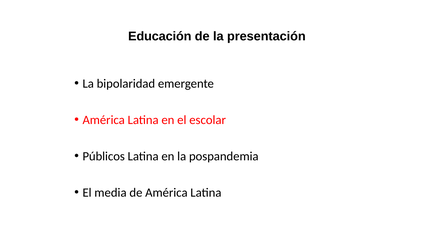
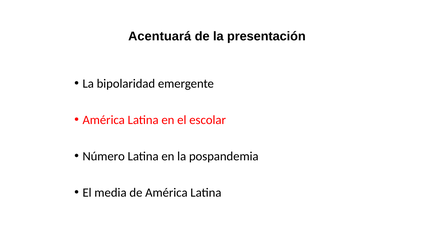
Educación: Educación -> Acentuará
Públicos: Públicos -> Número
